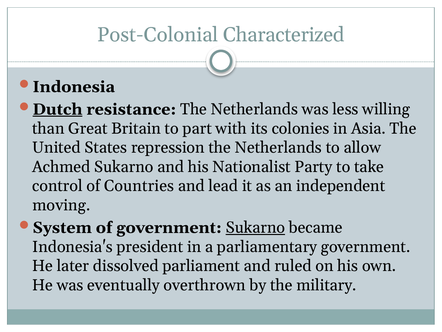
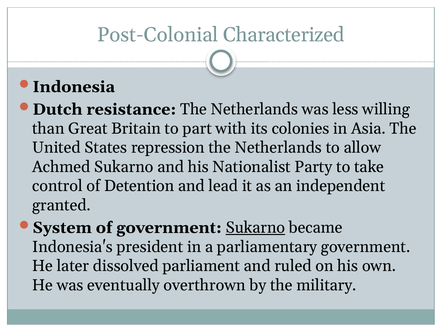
Dutch underline: present -> none
Countries: Countries -> Detention
moving: moving -> granted
